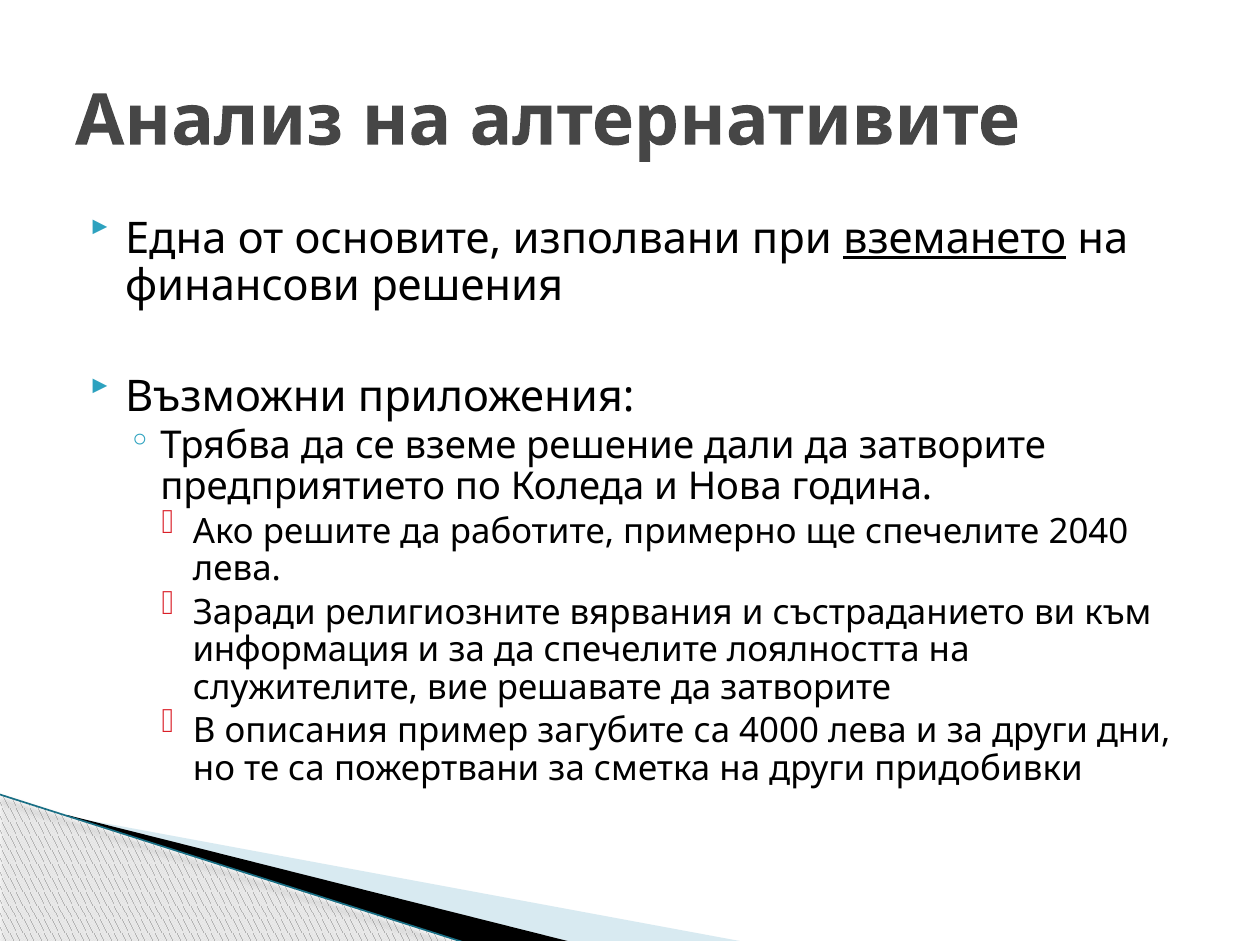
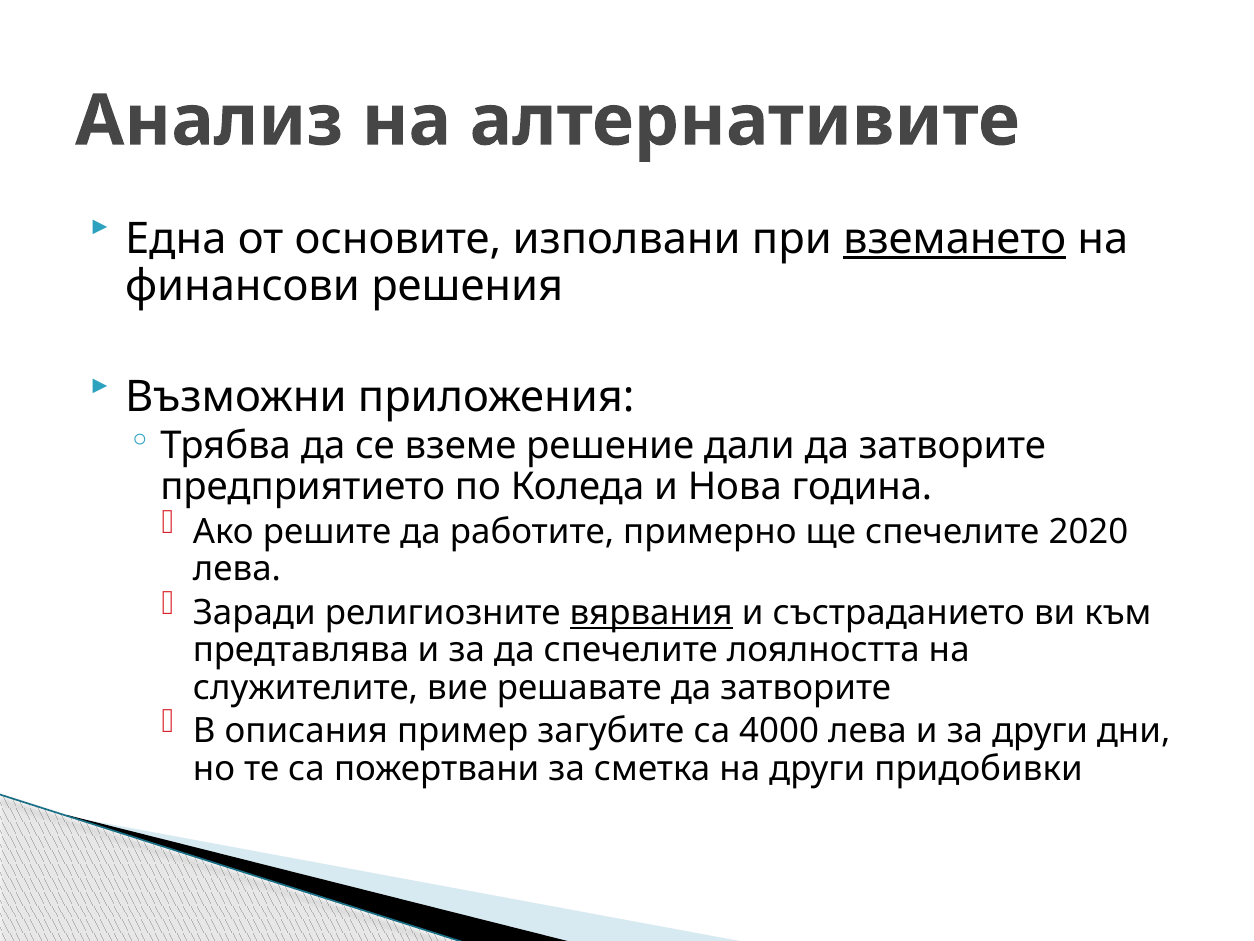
2040: 2040 -> 2020
вярвания underline: none -> present
информация: информация -> предтавлява
